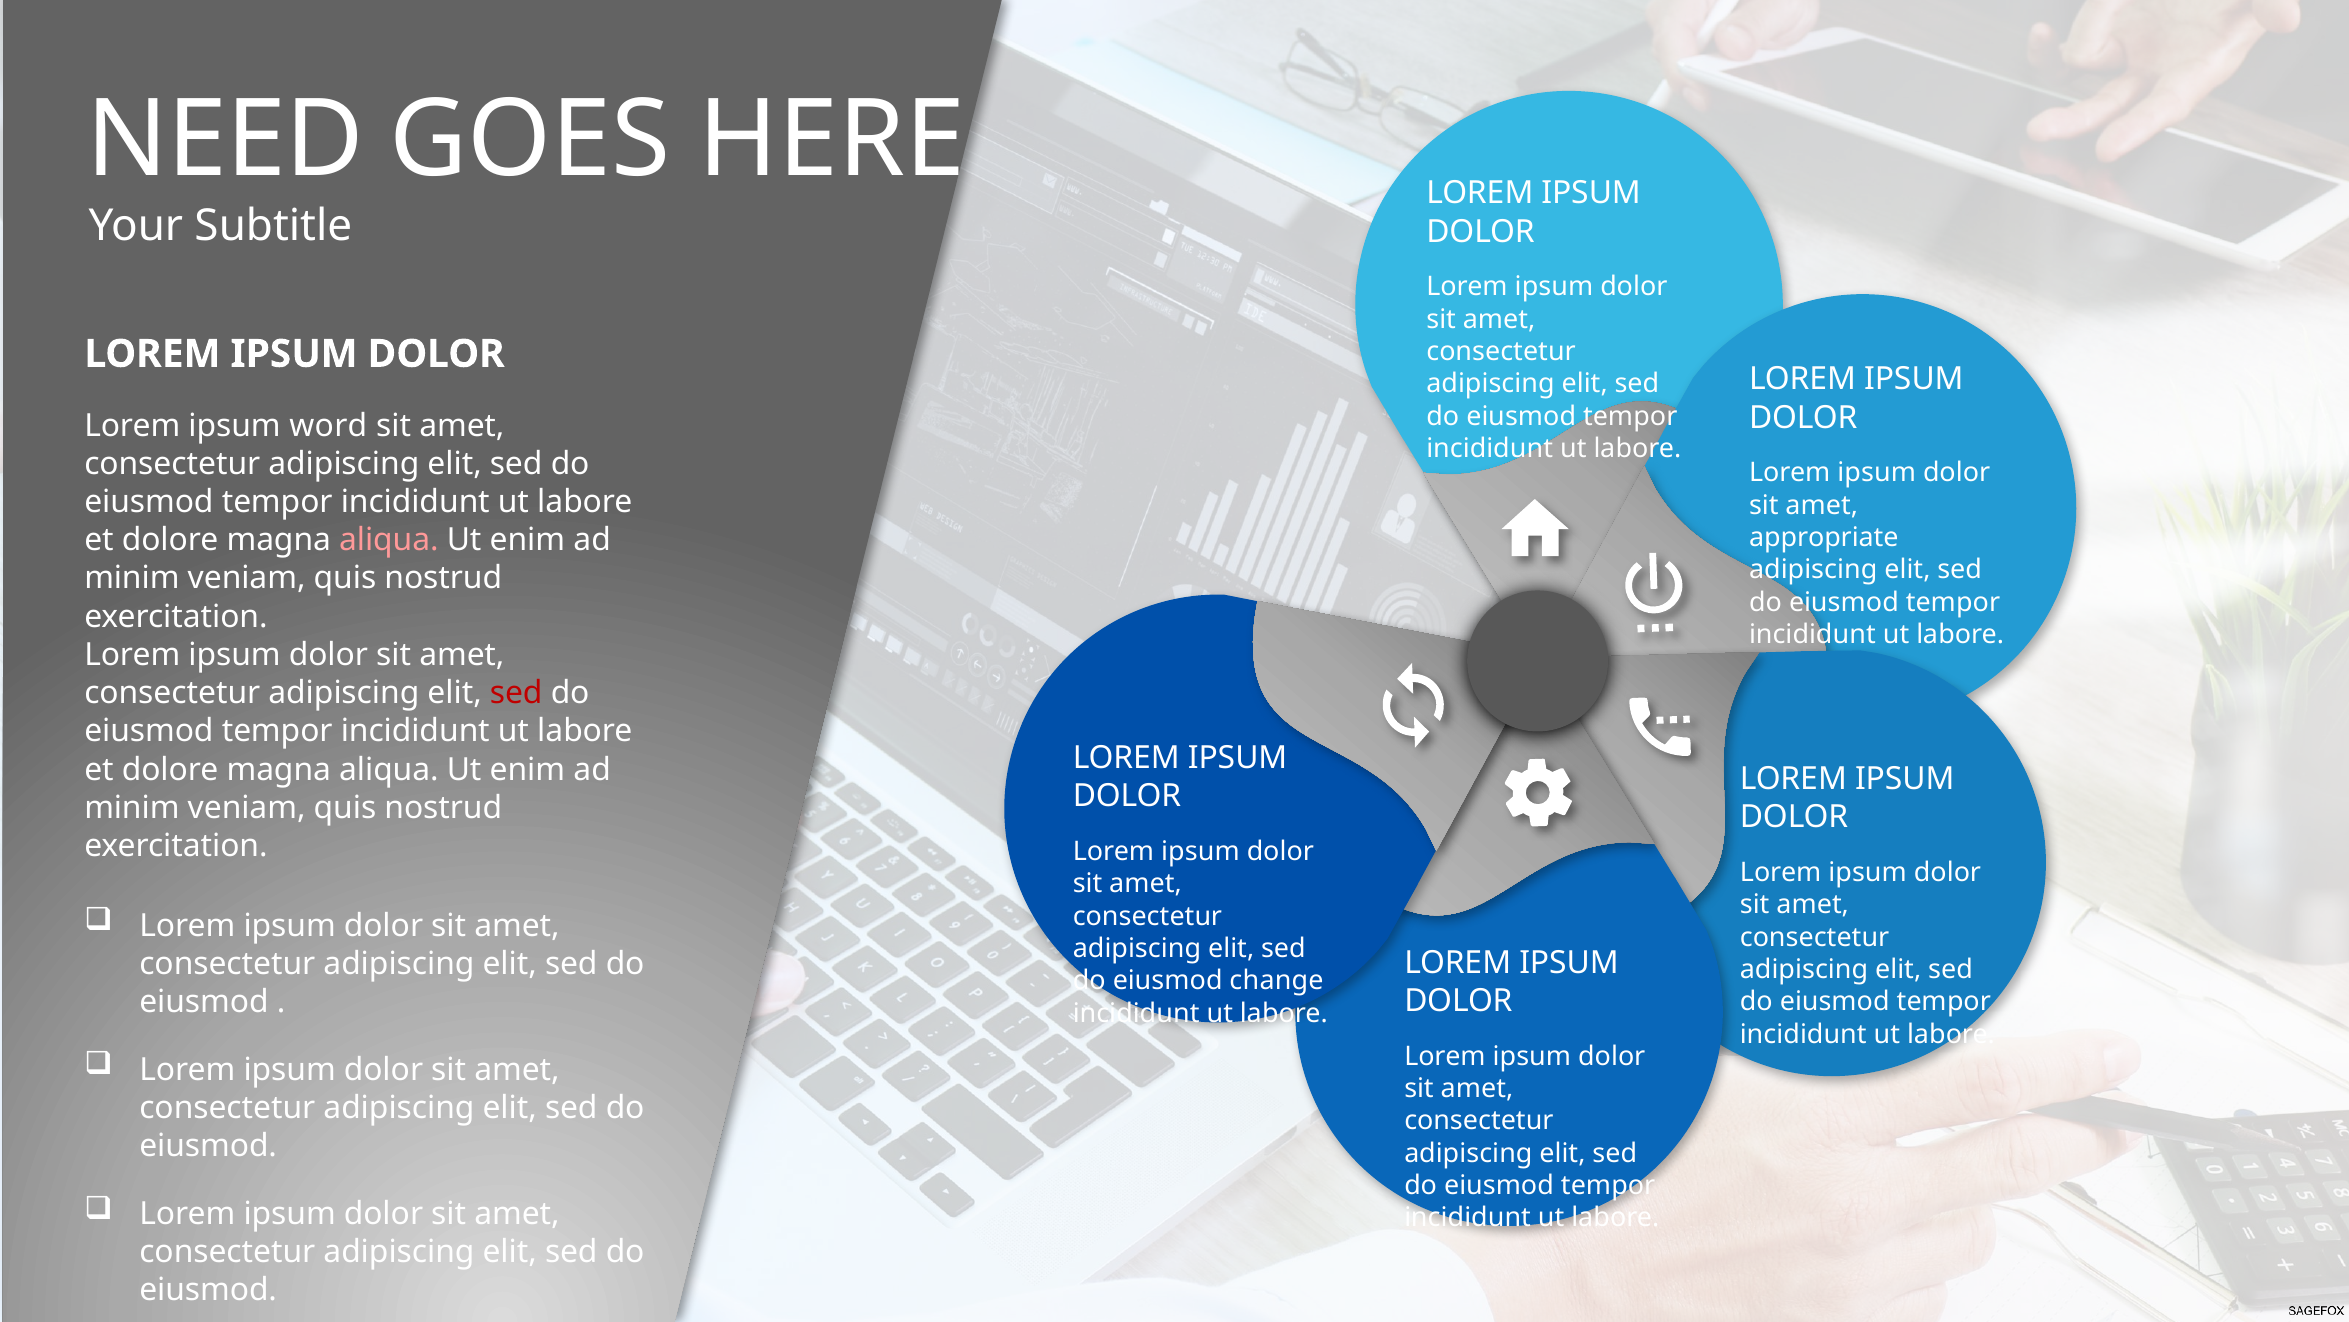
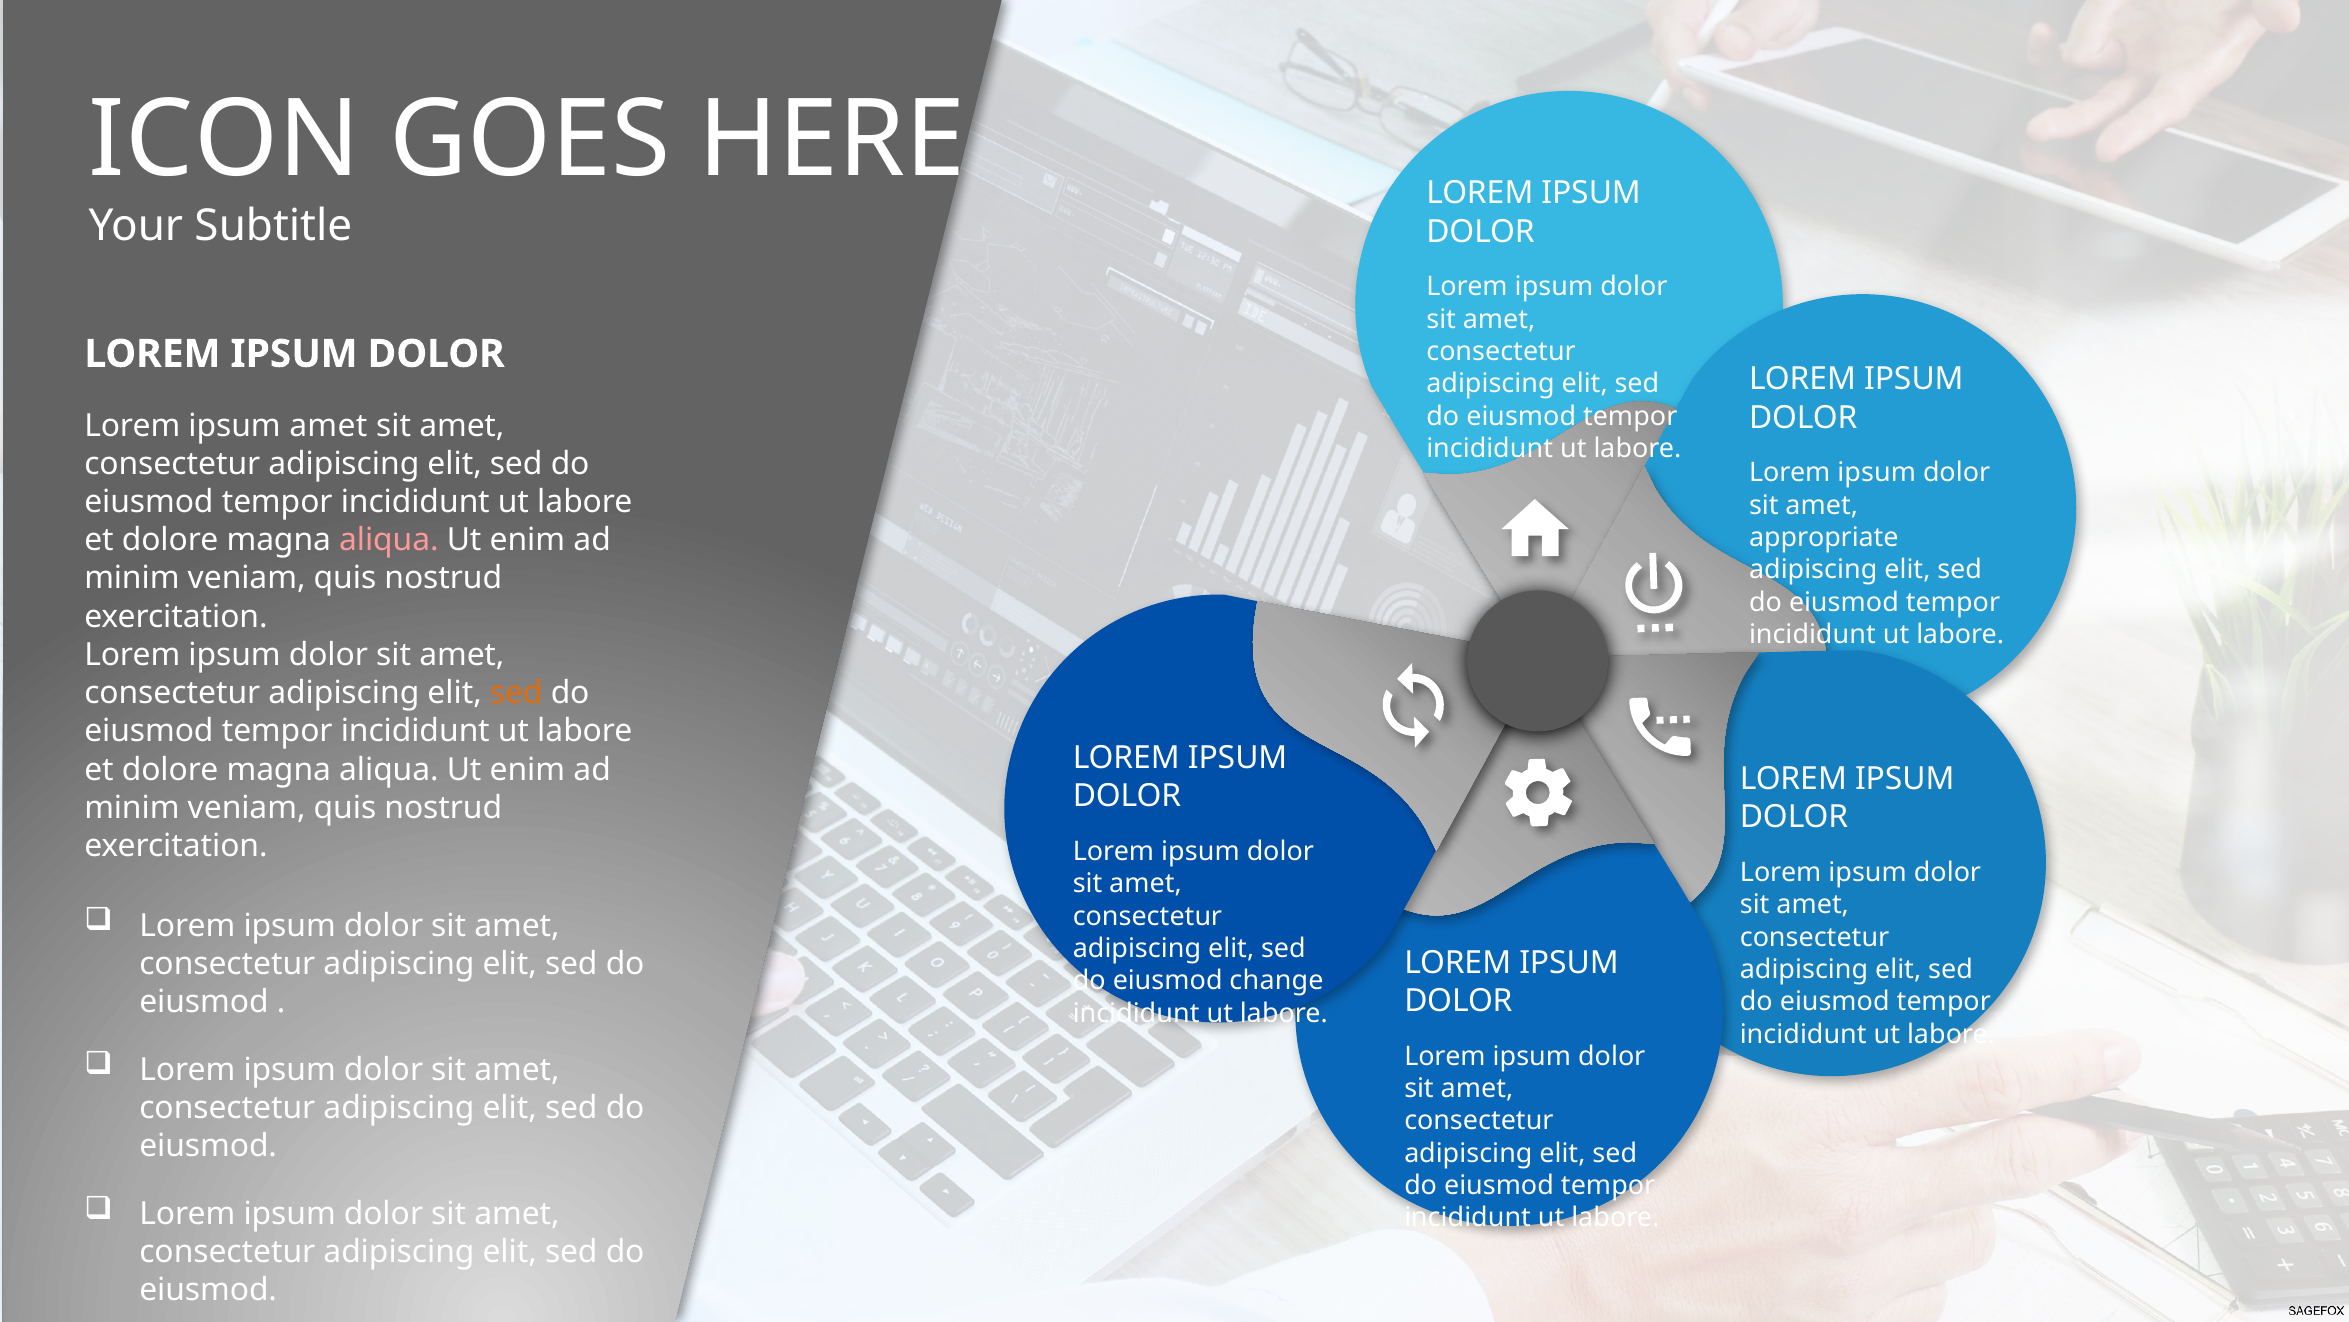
NEED: NEED -> ICON
ipsum word: word -> amet
sed at (516, 693) colour: red -> orange
